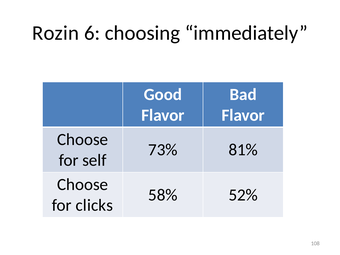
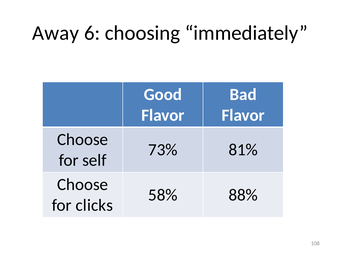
Rozin: Rozin -> Away
52%: 52% -> 88%
